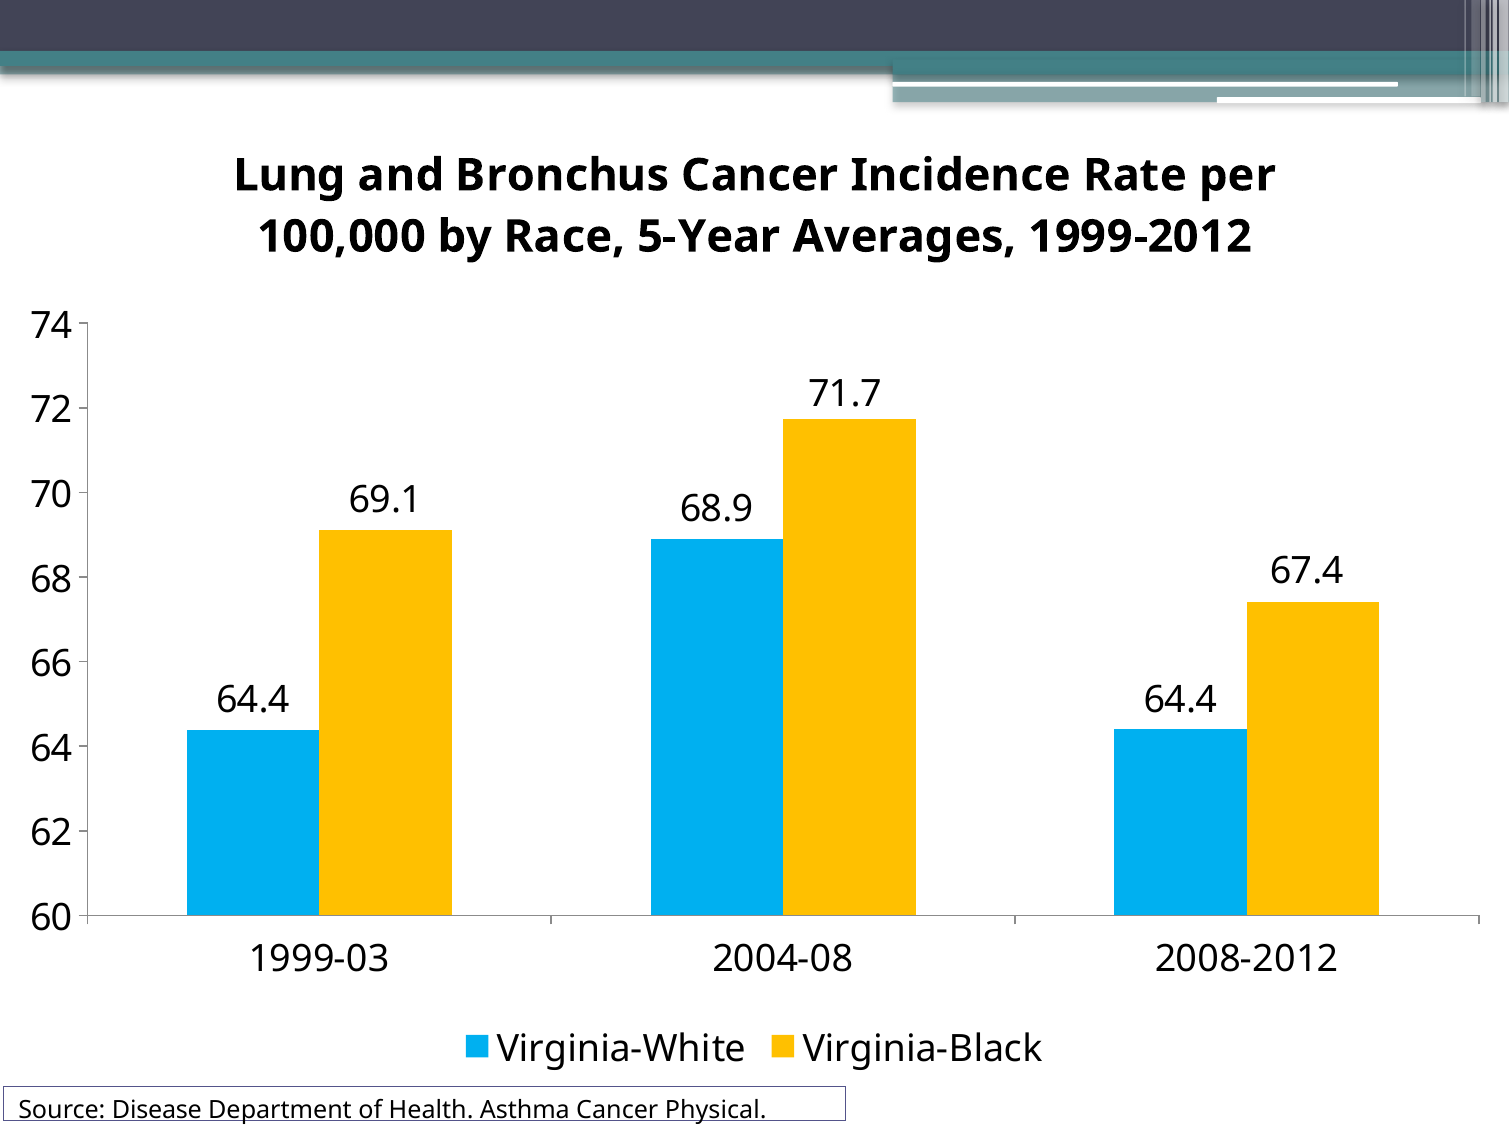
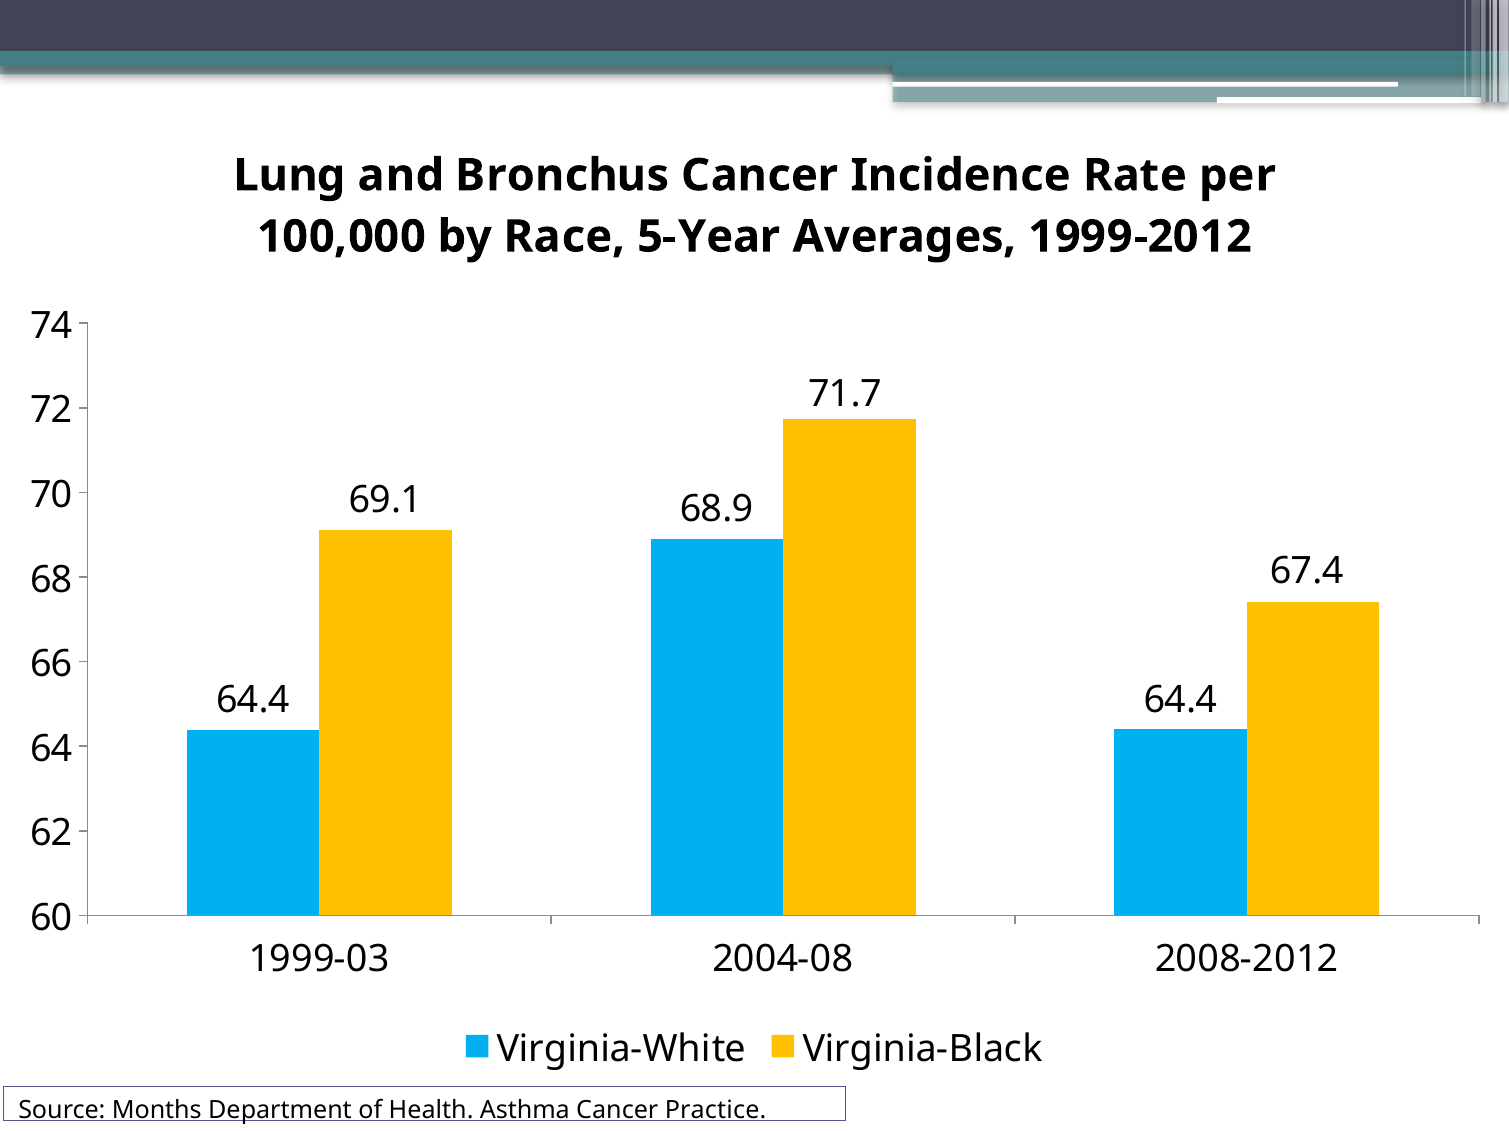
Disease: Disease -> Months
Physical: Physical -> Practice
